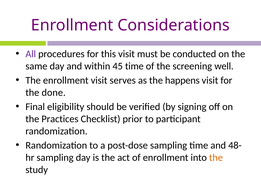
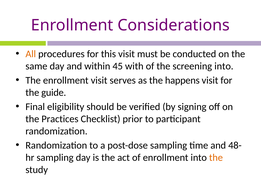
All colour: purple -> orange
45 time: time -> with
screening well: well -> into
done: done -> guide
